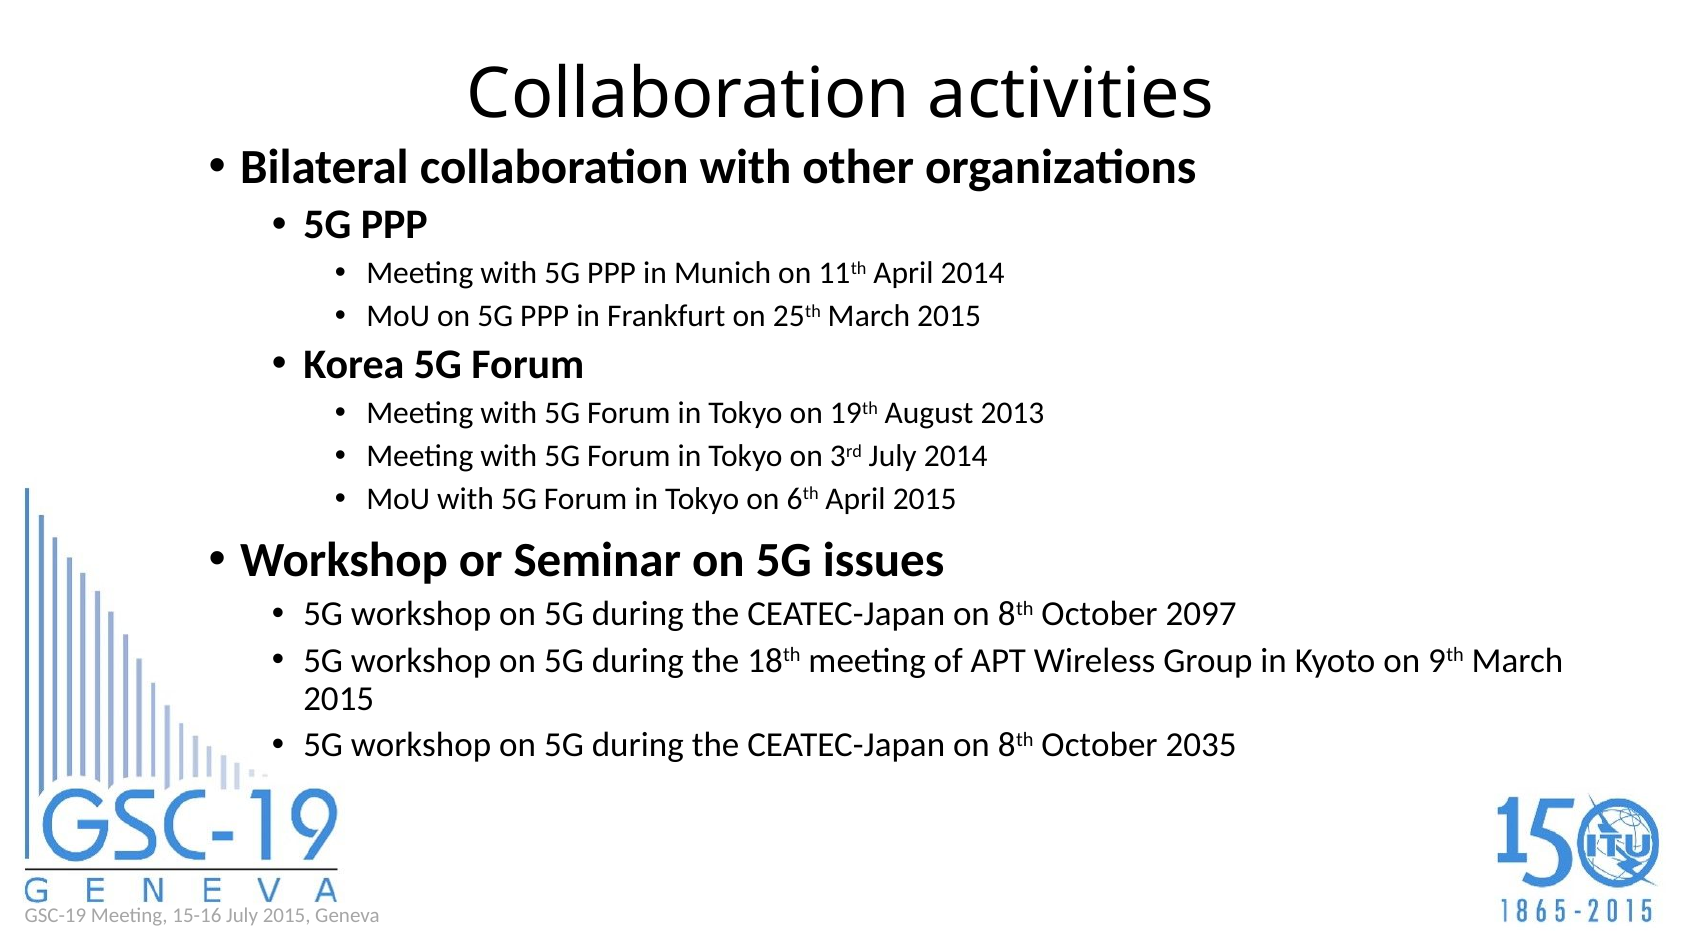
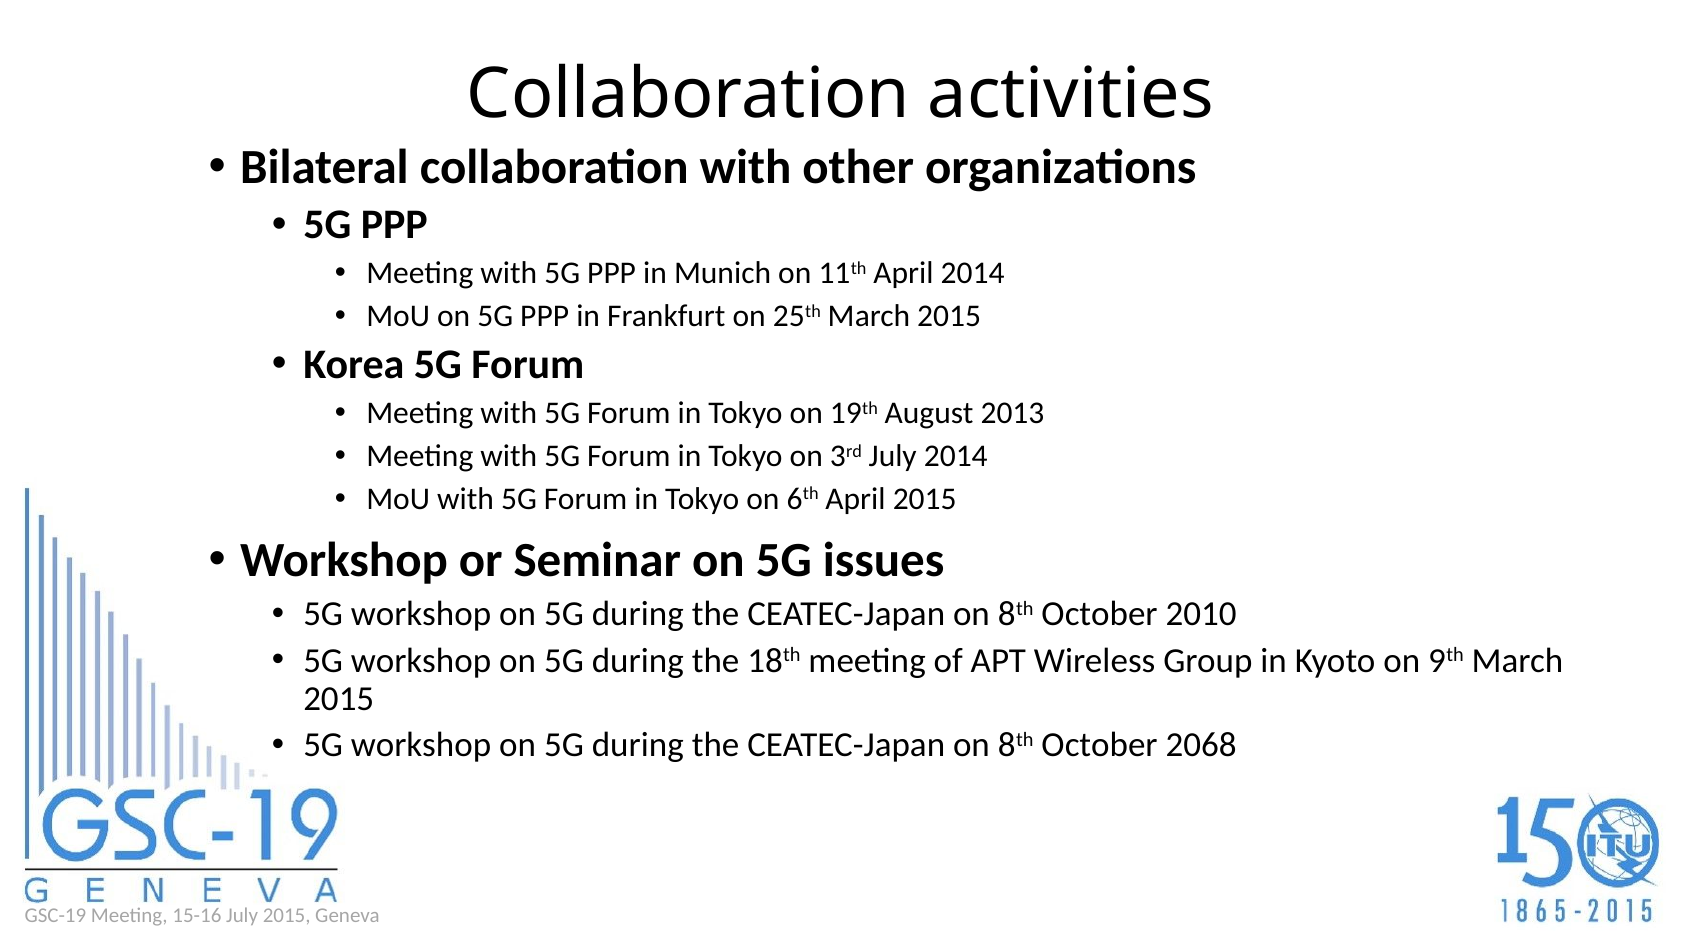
2097: 2097 -> 2010
2035: 2035 -> 2068
